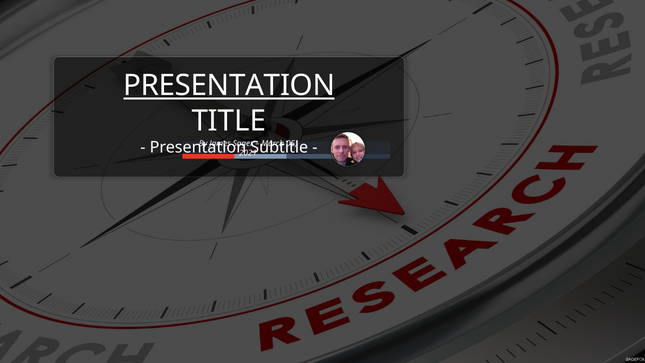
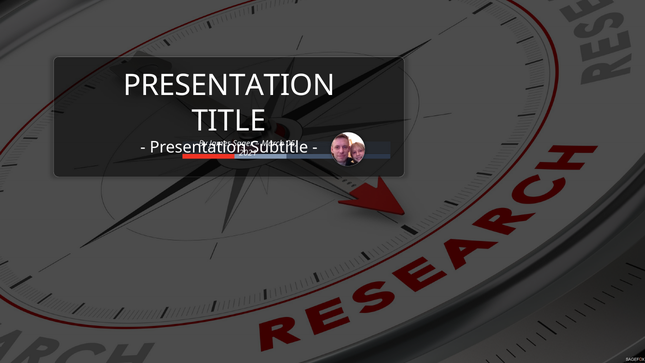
PRESENTATION at (229, 86) underline: present -> none
